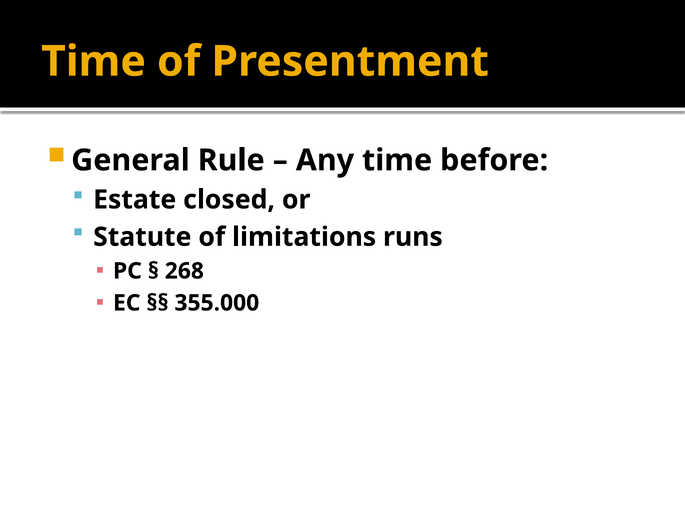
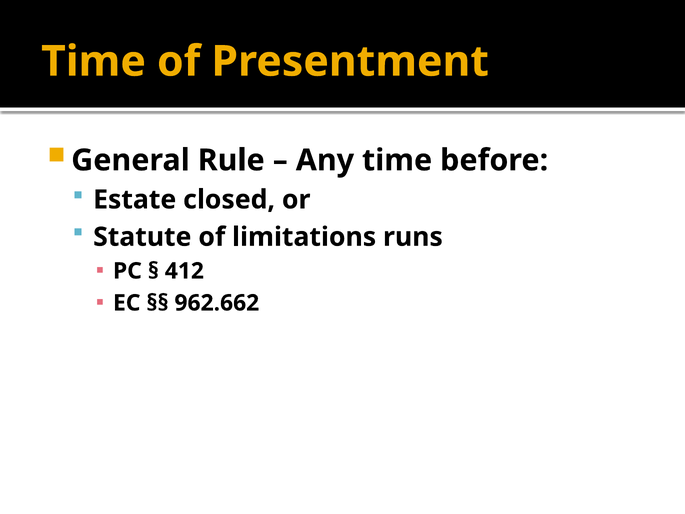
268: 268 -> 412
355.000: 355.000 -> 962.662
